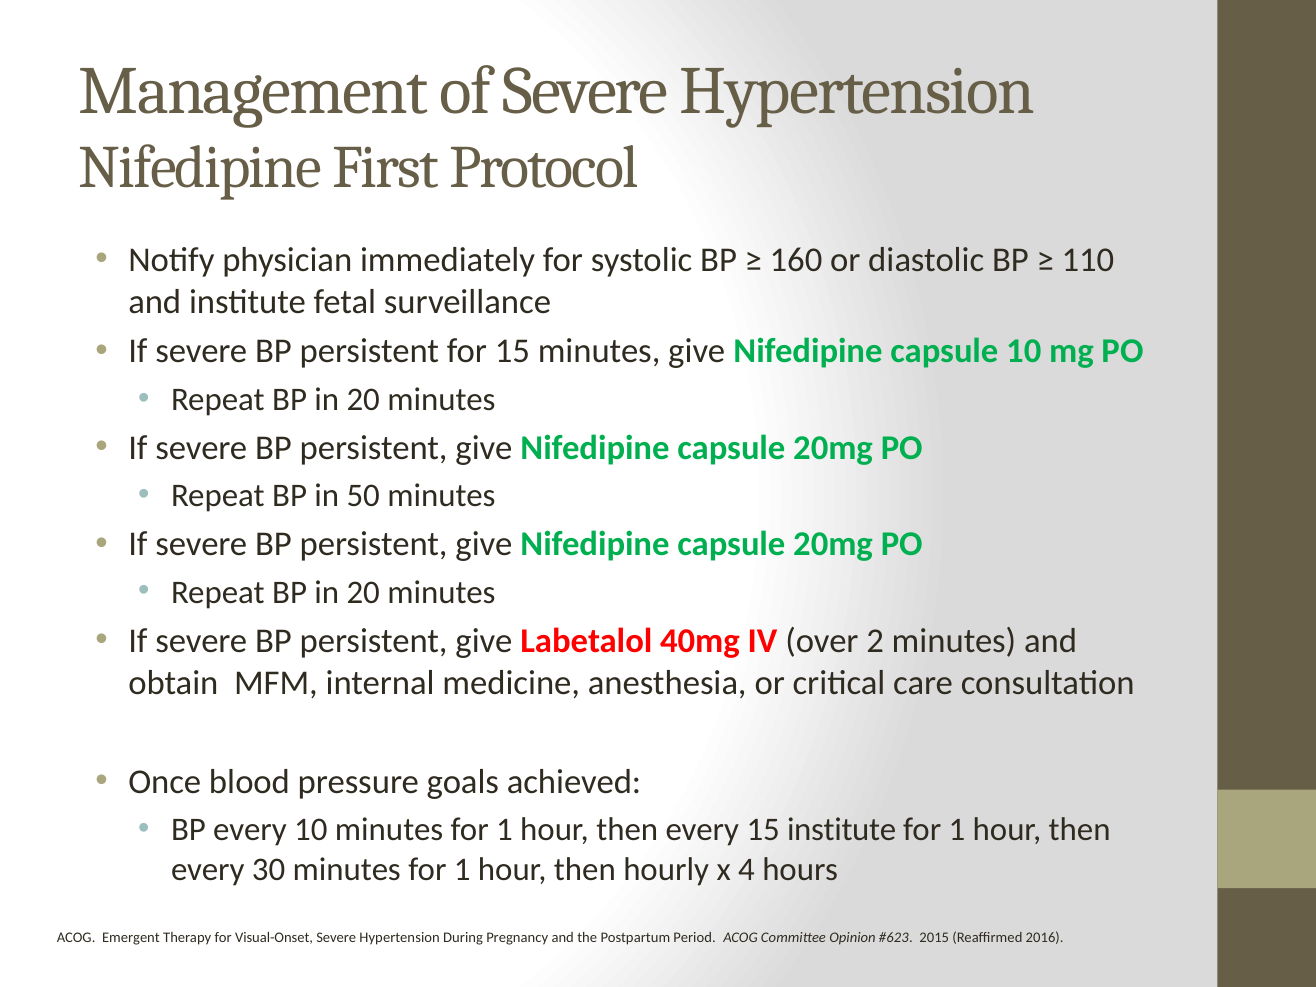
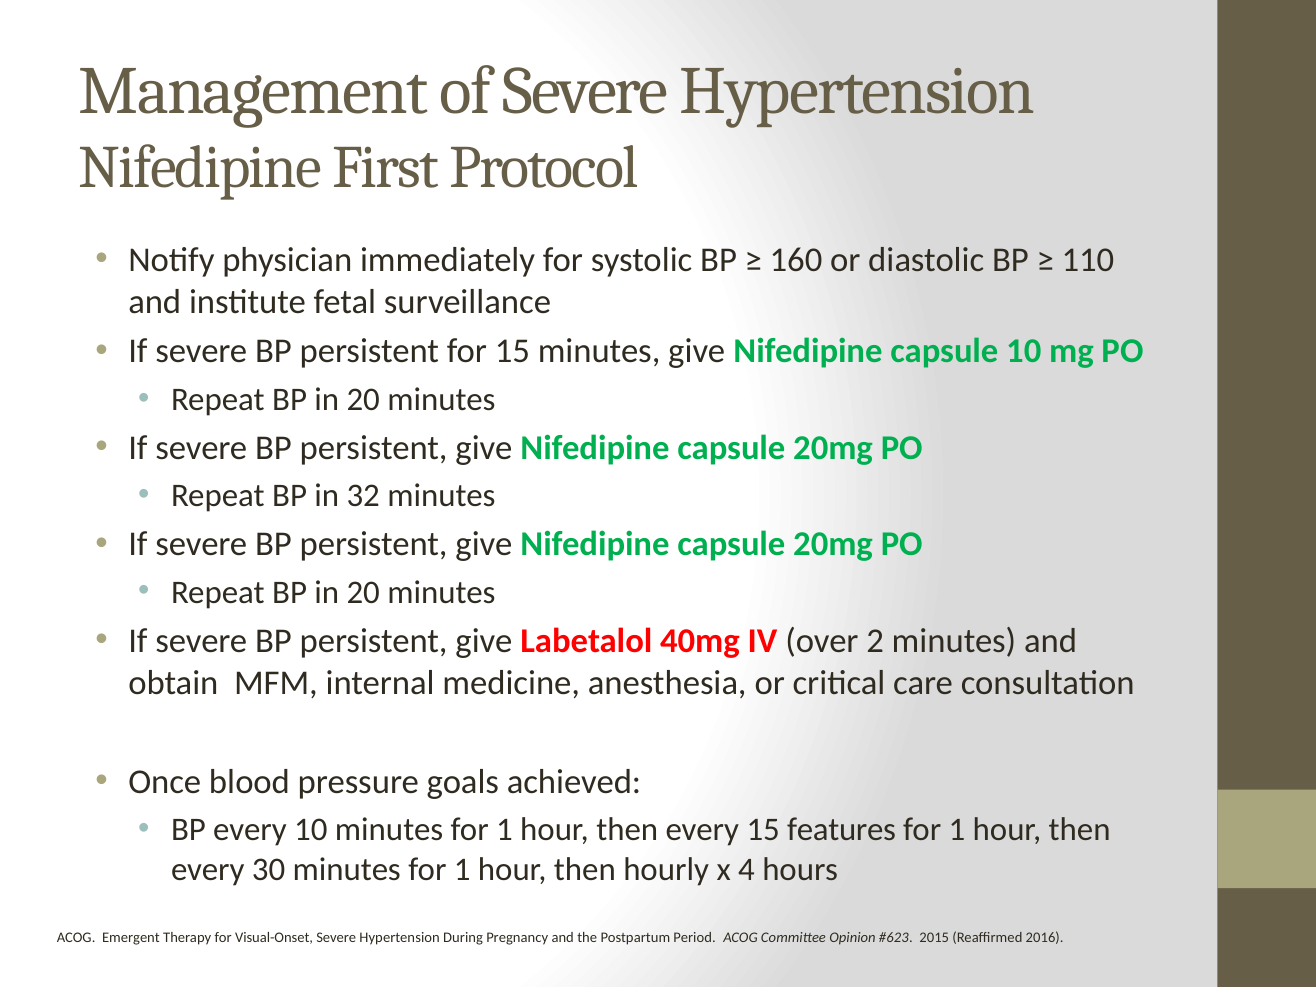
50: 50 -> 32
15 institute: institute -> features
